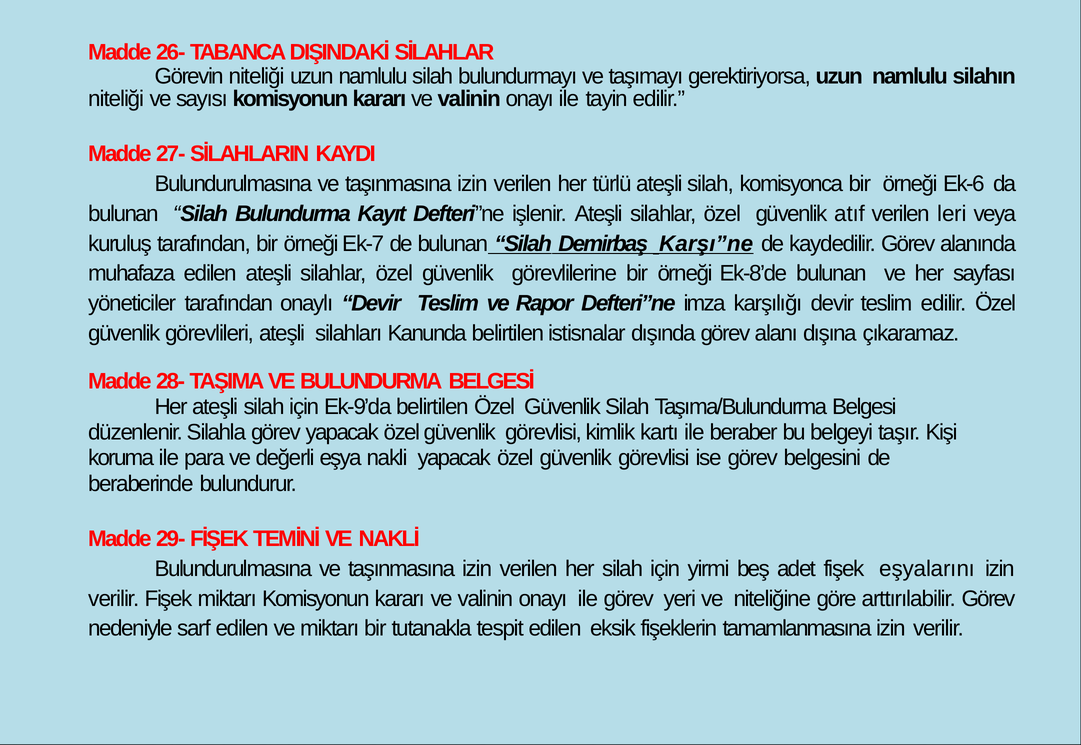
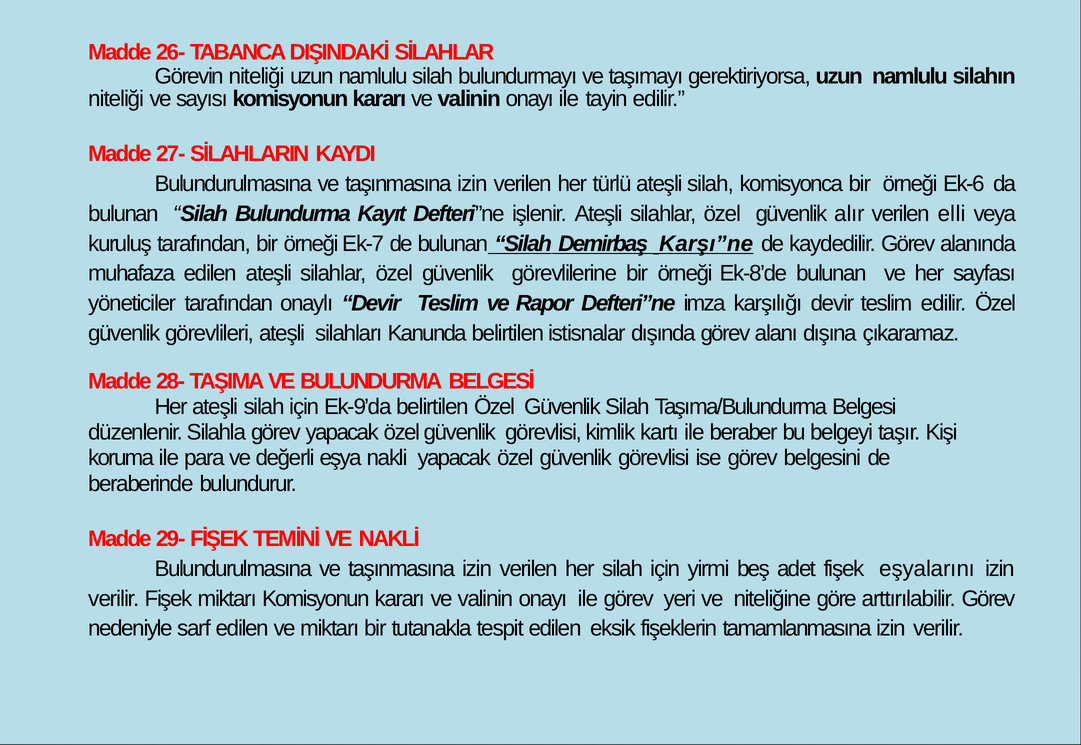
atıf: atıf -> alır
leri: leri -> elli
